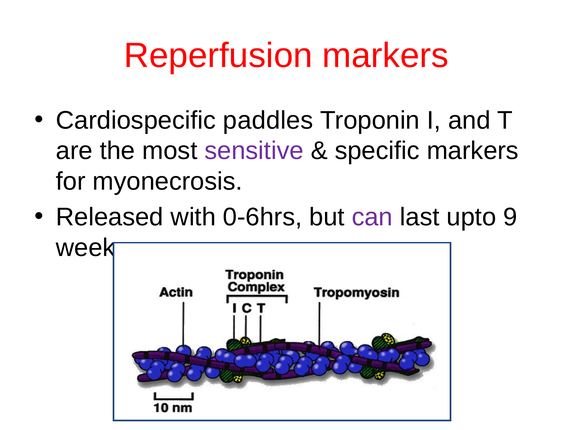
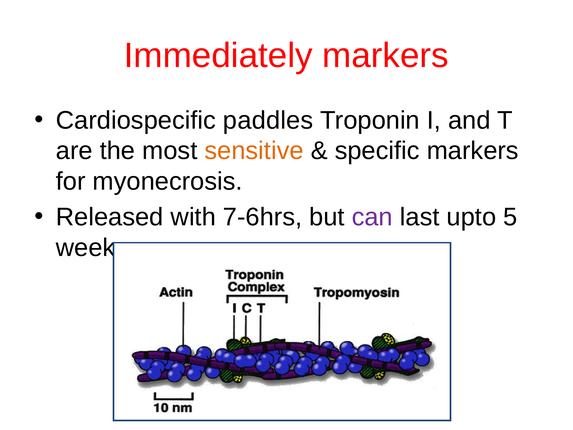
Reperfusion: Reperfusion -> Immediately
sensitive colour: purple -> orange
0-6hrs: 0-6hrs -> 7-6hrs
9: 9 -> 5
